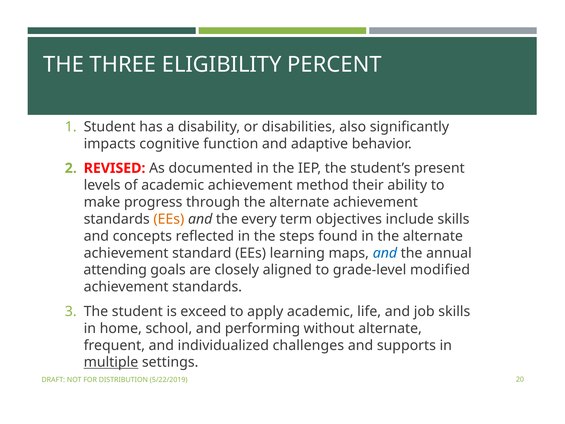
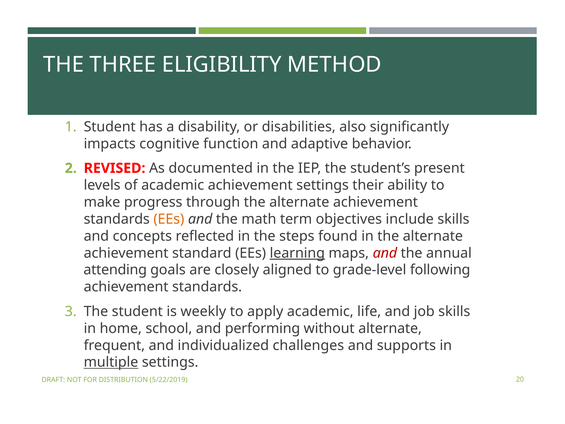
PERCENT: PERCENT -> METHOD
achievement method: method -> settings
every: every -> math
learning underline: none -> present
and at (385, 253) colour: blue -> red
modified: modified -> following
exceed: exceed -> weekly
